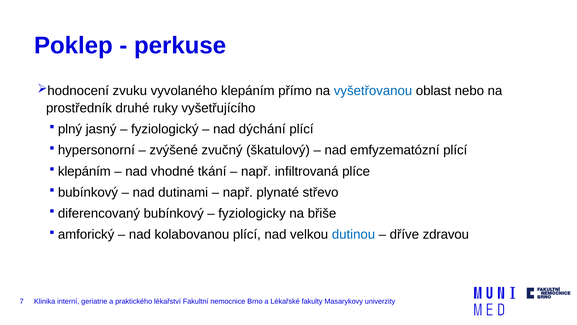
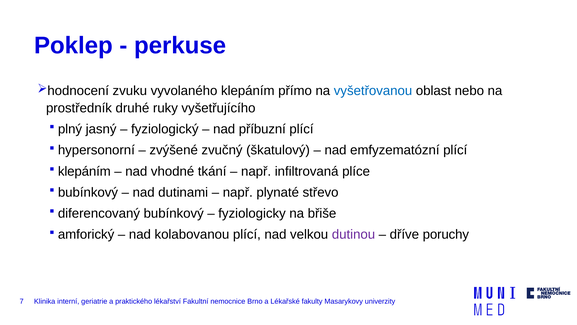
dýchání: dýchání -> příbuzní
dutinou colour: blue -> purple
zdravou: zdravou -> poruchy
